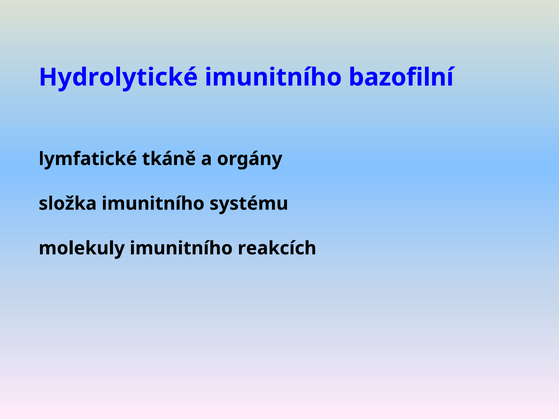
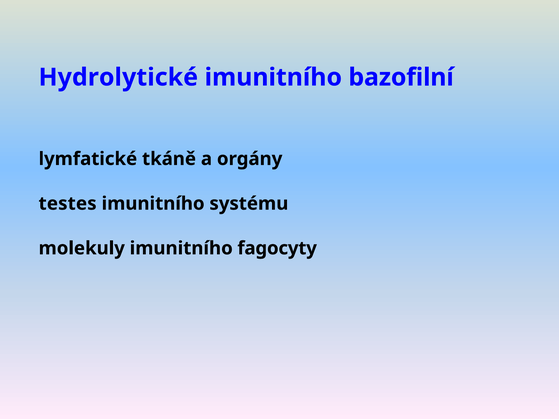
složka: složka -> testes
reakcích: reakcích -> fagocyty
